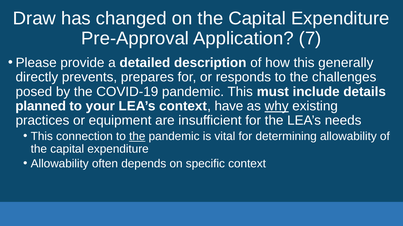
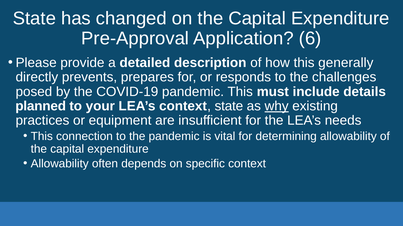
Draw at (34, 19): Draw -> State
7: 7 -> 6
context have: have -> state
the at (137, 137) underline: present -> none
